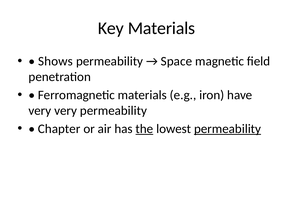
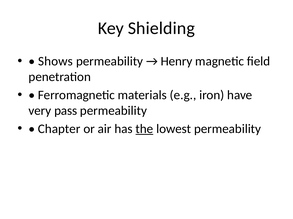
Key Materials: Materials -> Shielding
Space: Space -> Henry
very very: very -> pass
permeability at (228, 129) underline: present -> none
